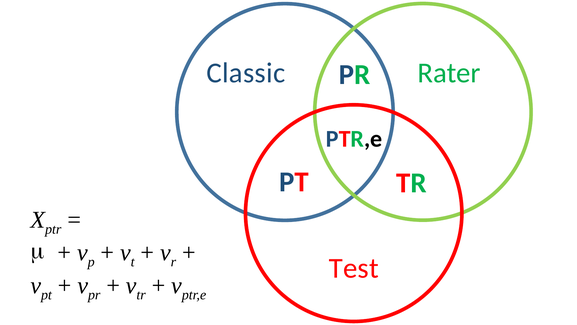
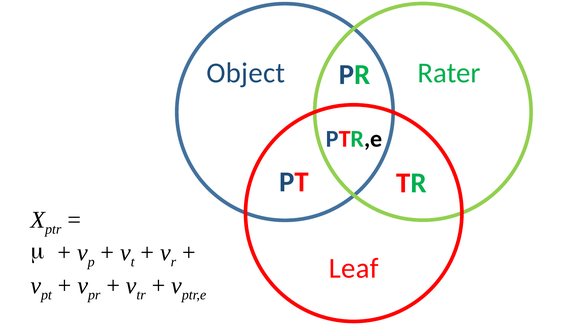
Classic: Classic -> Object
Test: Test -> Leaf
